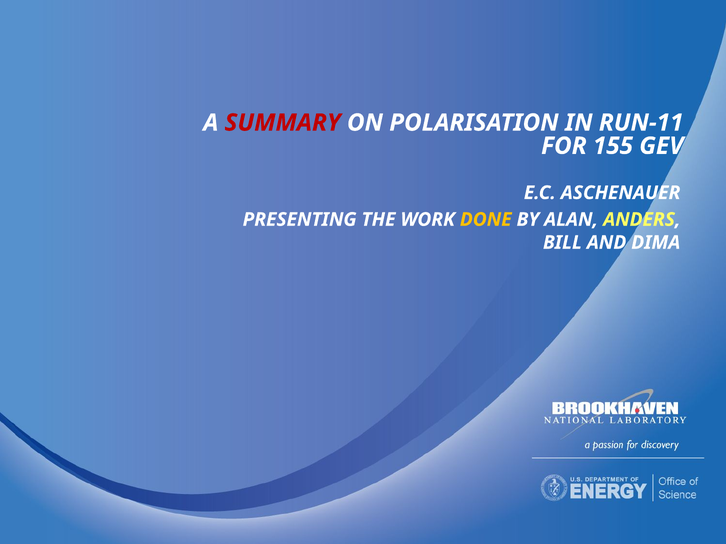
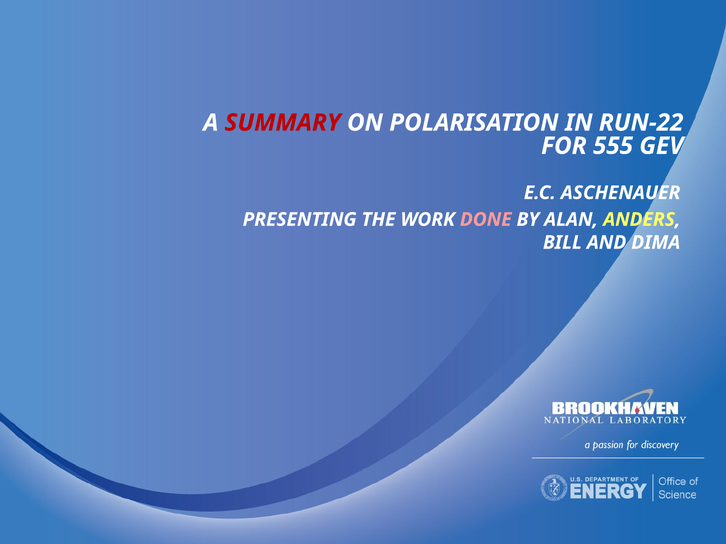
RUN-11: RUN-11 -> RUN-22
155: 155 -> 555
DONE colour: yellow -> pink
